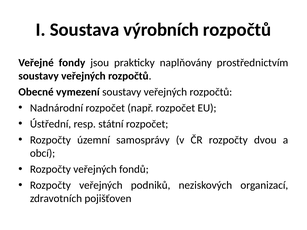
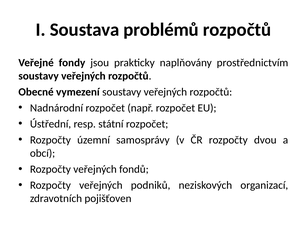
výrobních: výrobních -> problémů
